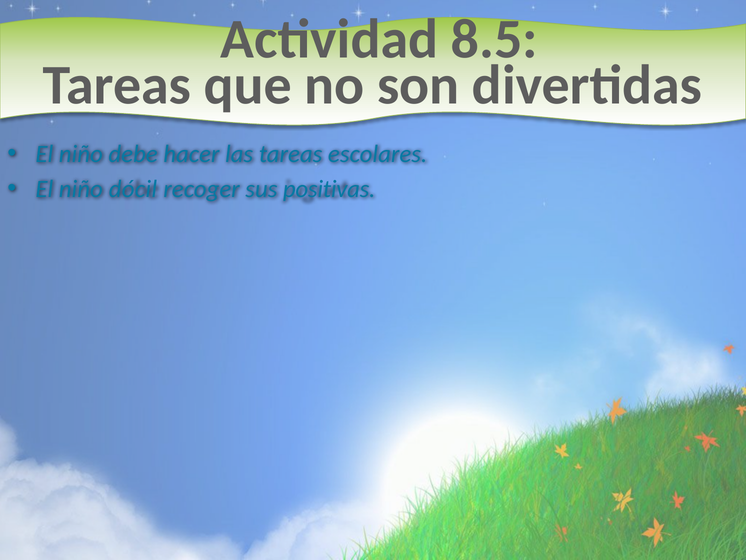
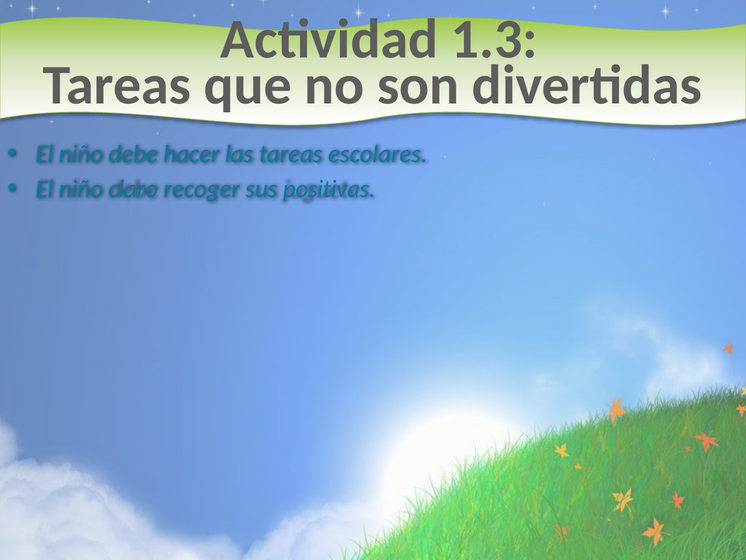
8.5: 8.5 -> 1.3
dócil: dócil -> claro
